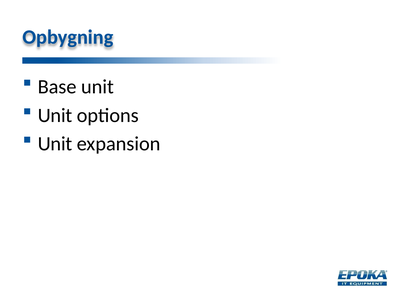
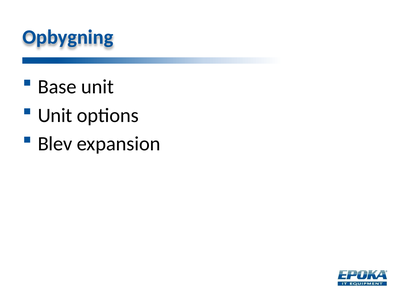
Unit at (55, 144): Unit -> Blev
